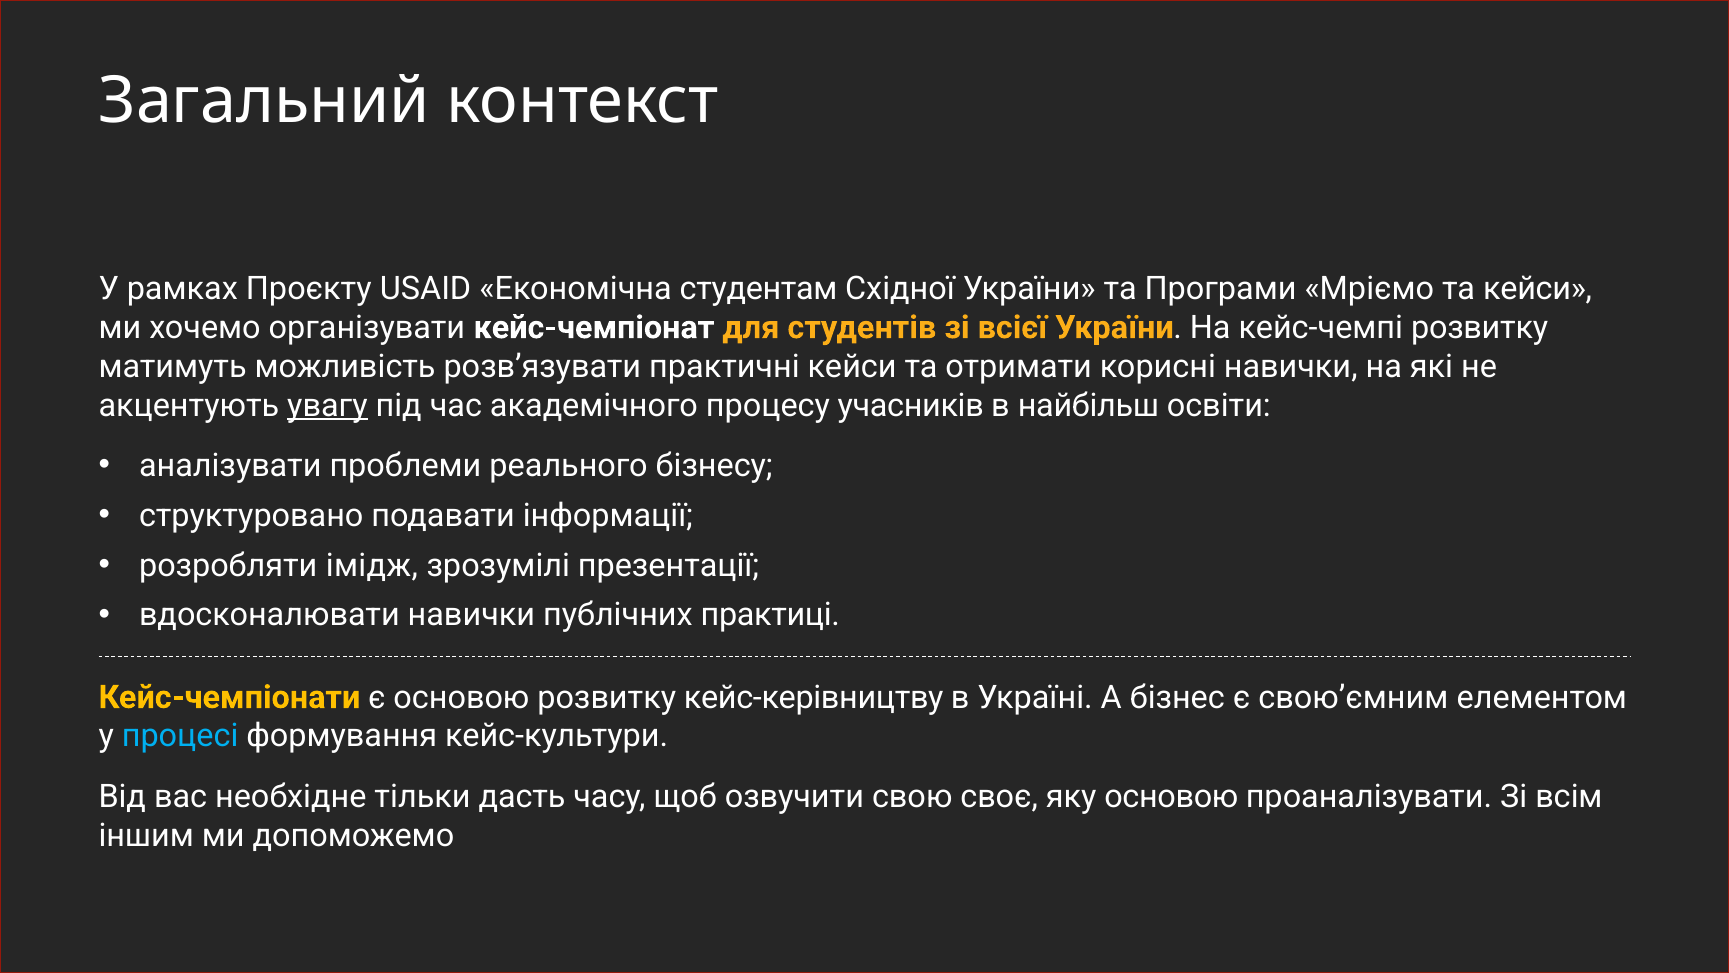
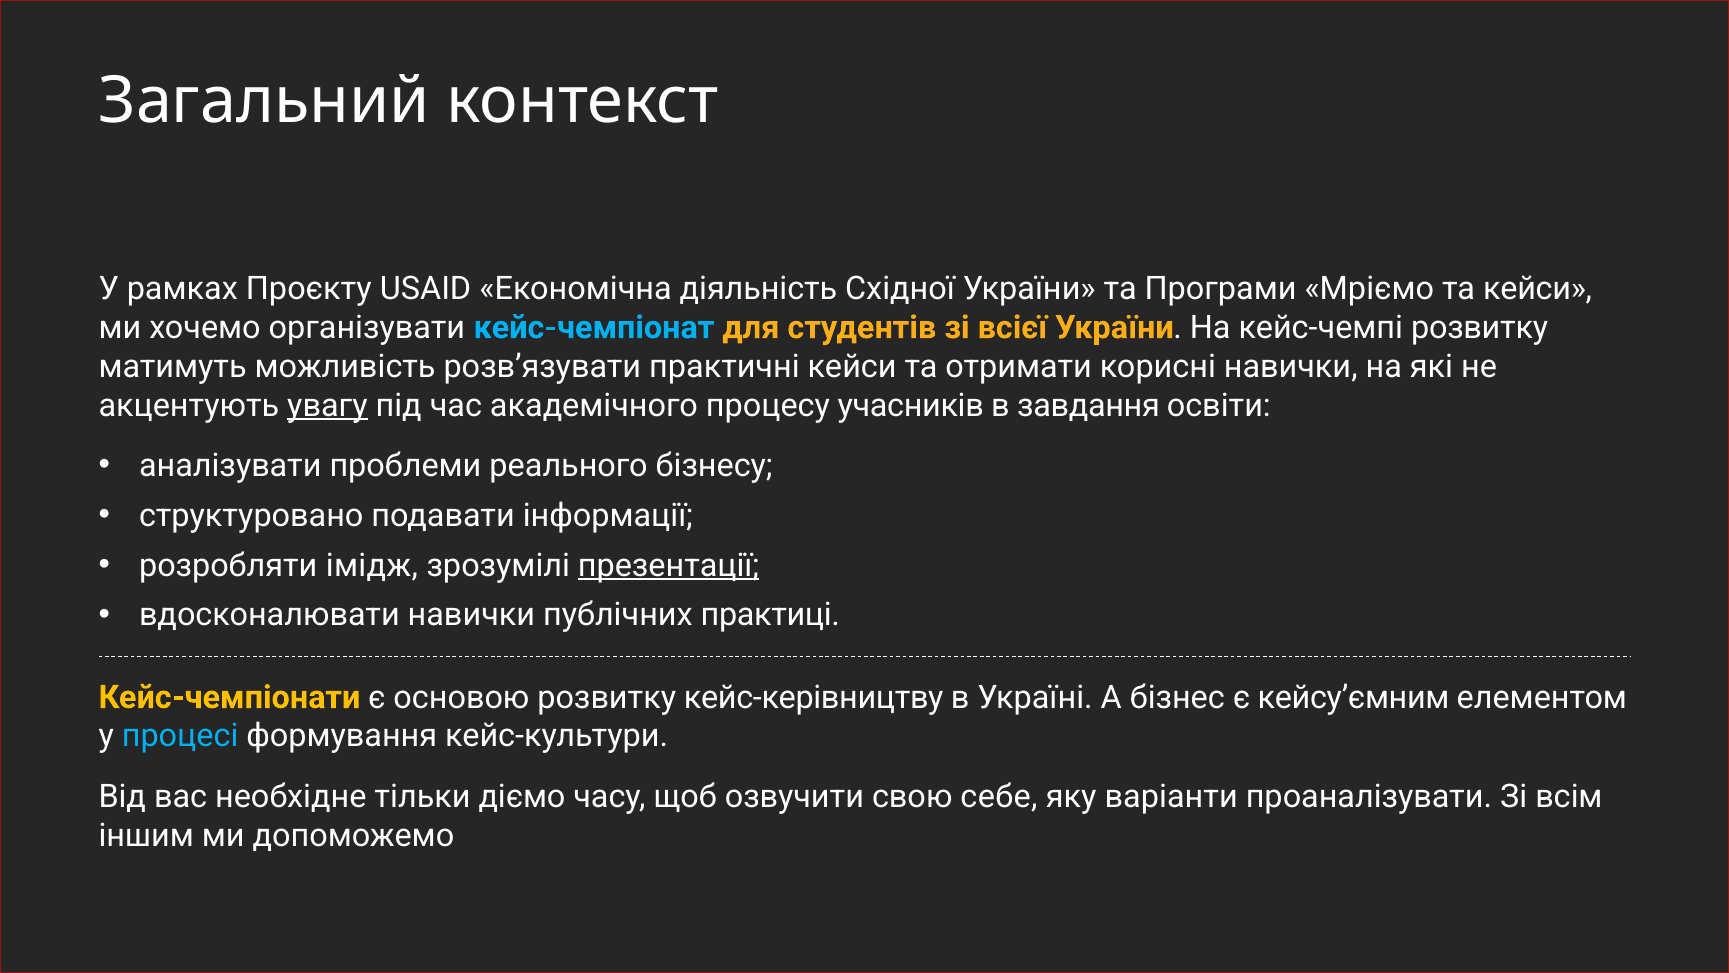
студентам: студентам -> діяльність
кейс-чемпіонат colour: white -> light blue
найбільш: найбільш -> завдання
презентації underline: none -> present
свою’ємним: свою’ємним -> кейсу’ємним
дасть: дасть -> діємо
своє: своє -> себе
яку основою: основою -> варіанти
